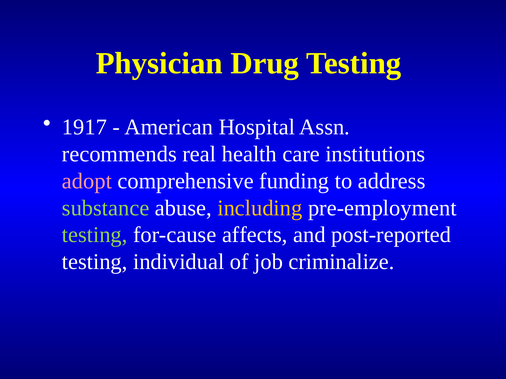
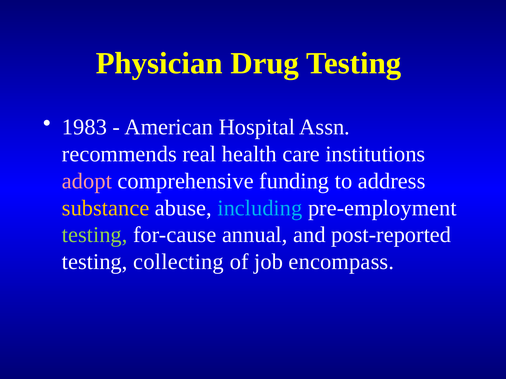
1917: 1917 -> 1983
substance colour: light green -> yellow
including colour: yellow -> light blue
affects: affects -> annual
individual: individual -> collecting
criminalize: criminalize -> encompass
